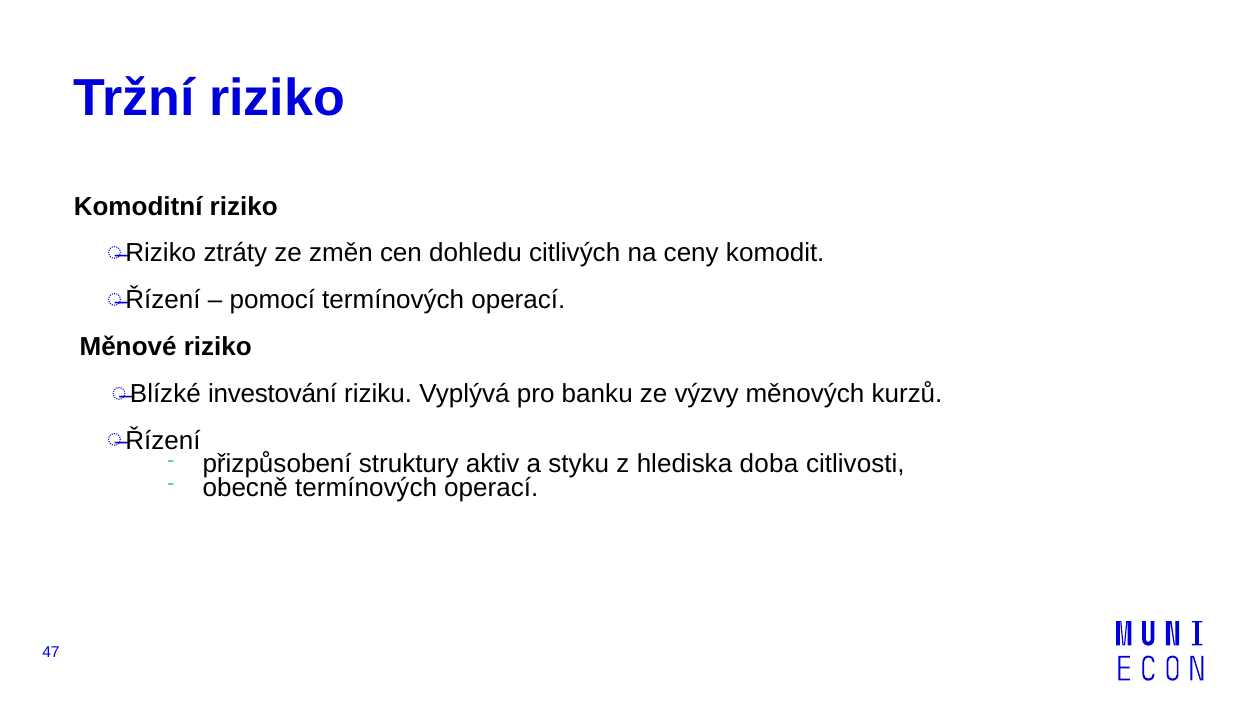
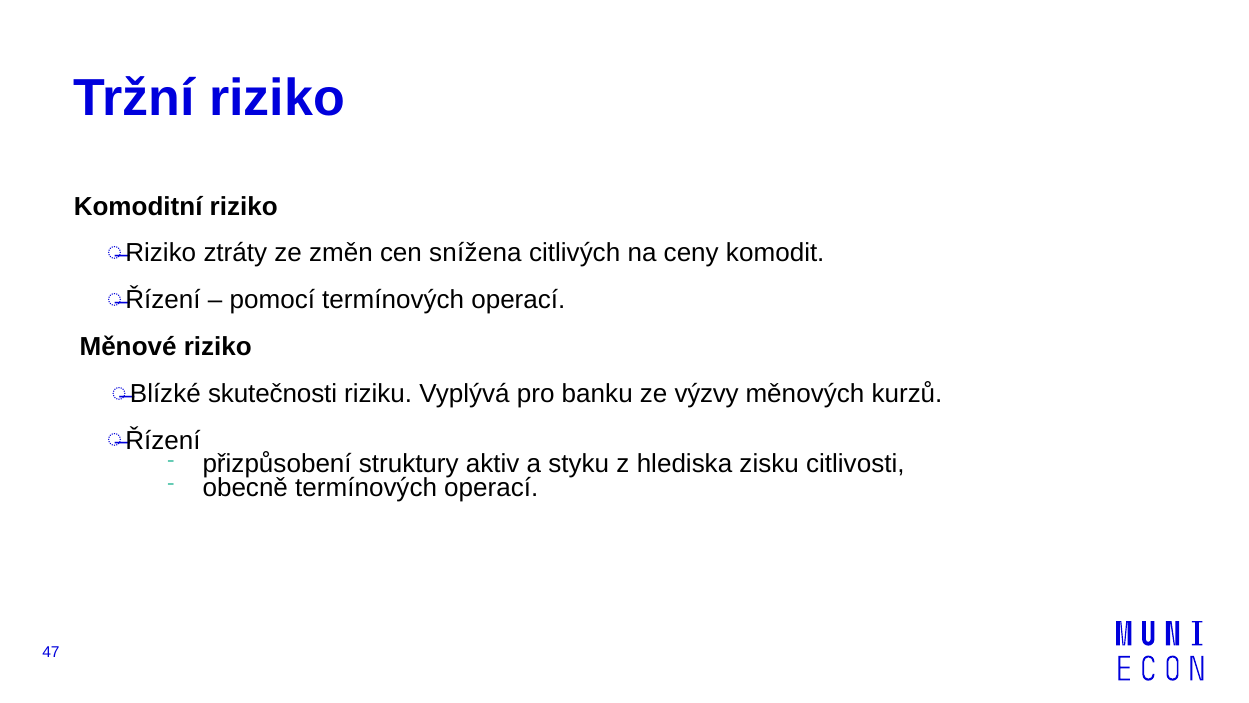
dohledu: dohledu -> snížena
investování: investování -> skutečnosti
doba: doba -> zisku
